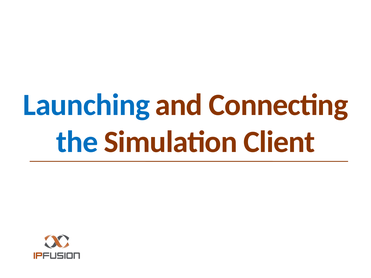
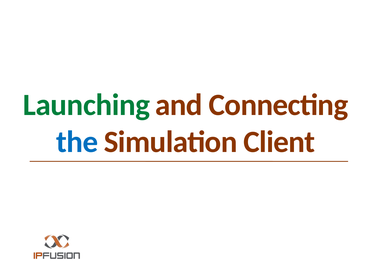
Launching colour: blue -> green
